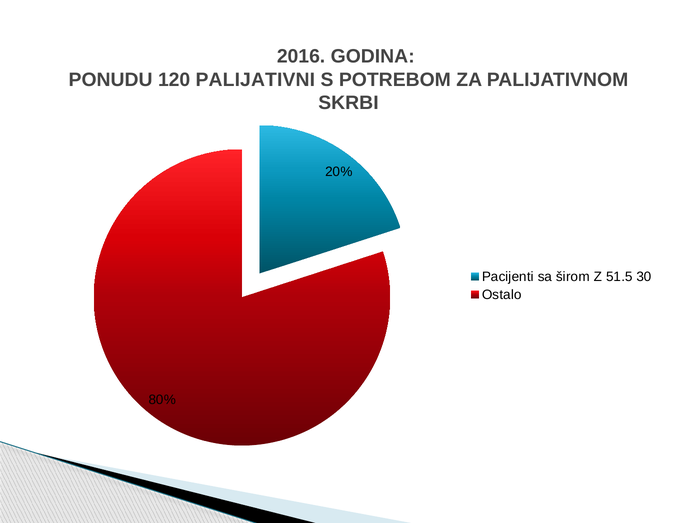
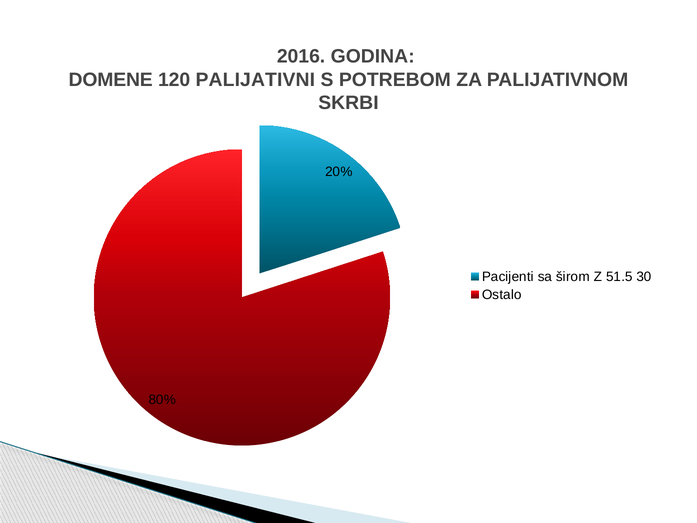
PONUDU: PONUDU -> DOMENE
